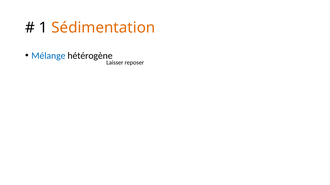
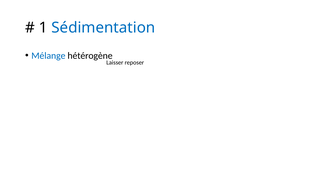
Sédimentation colour: orange -> blue
